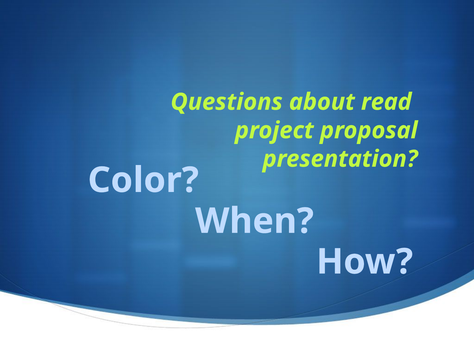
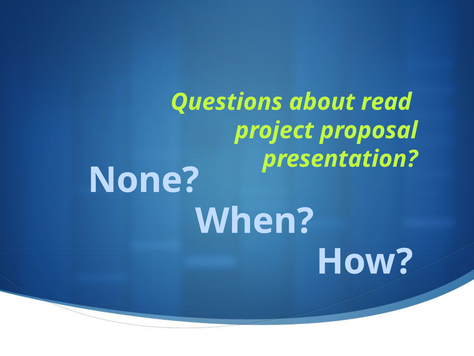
Color: Color -> None
